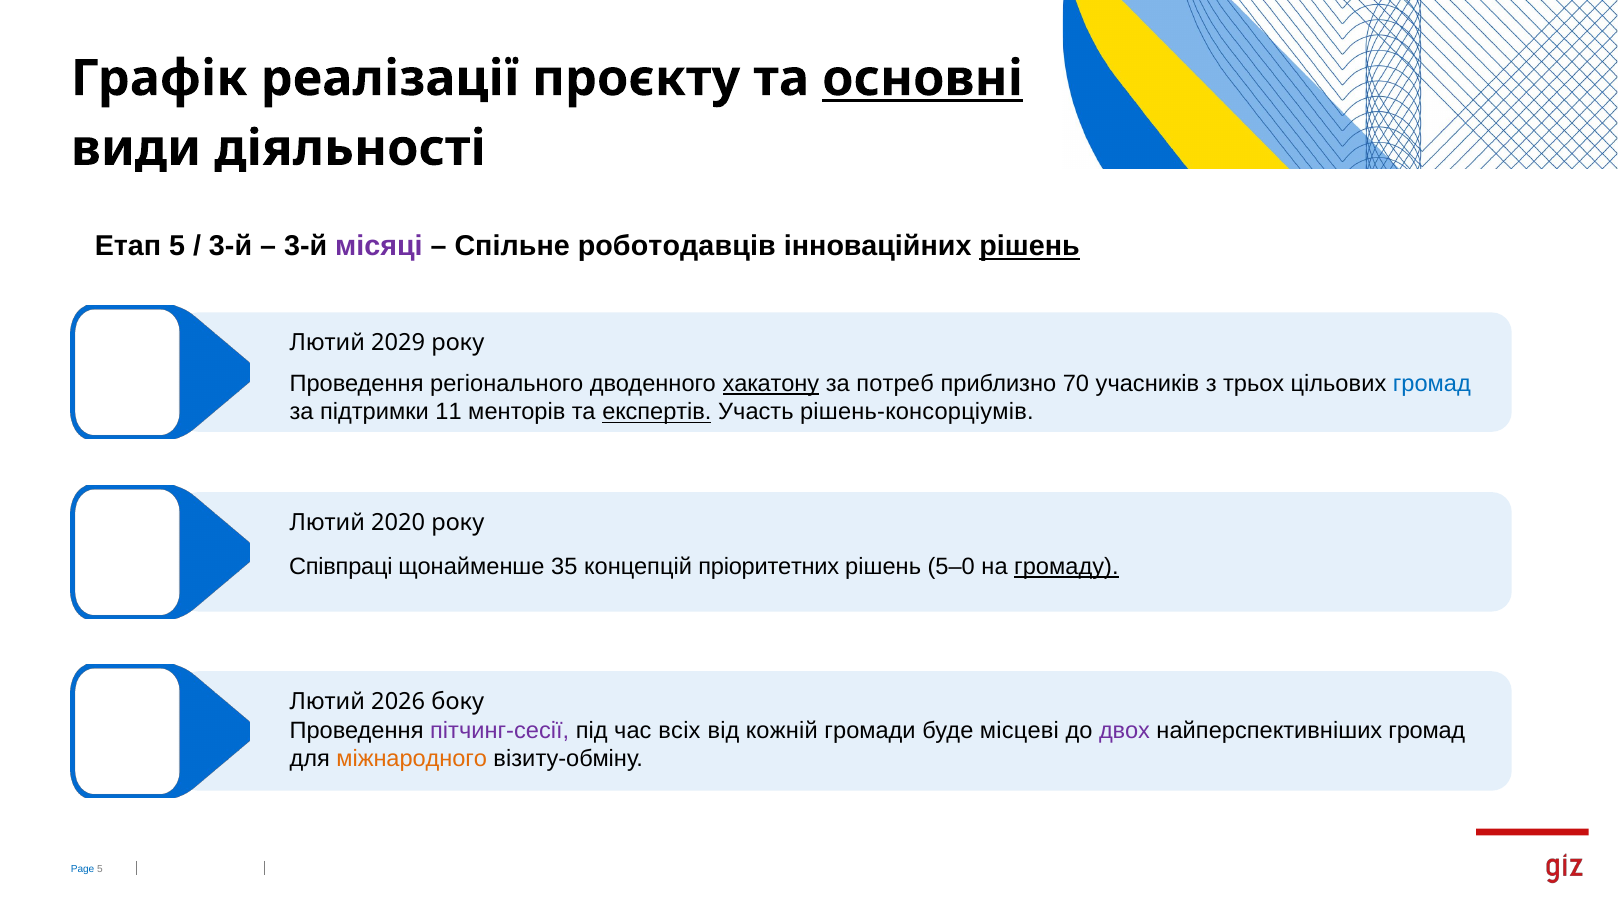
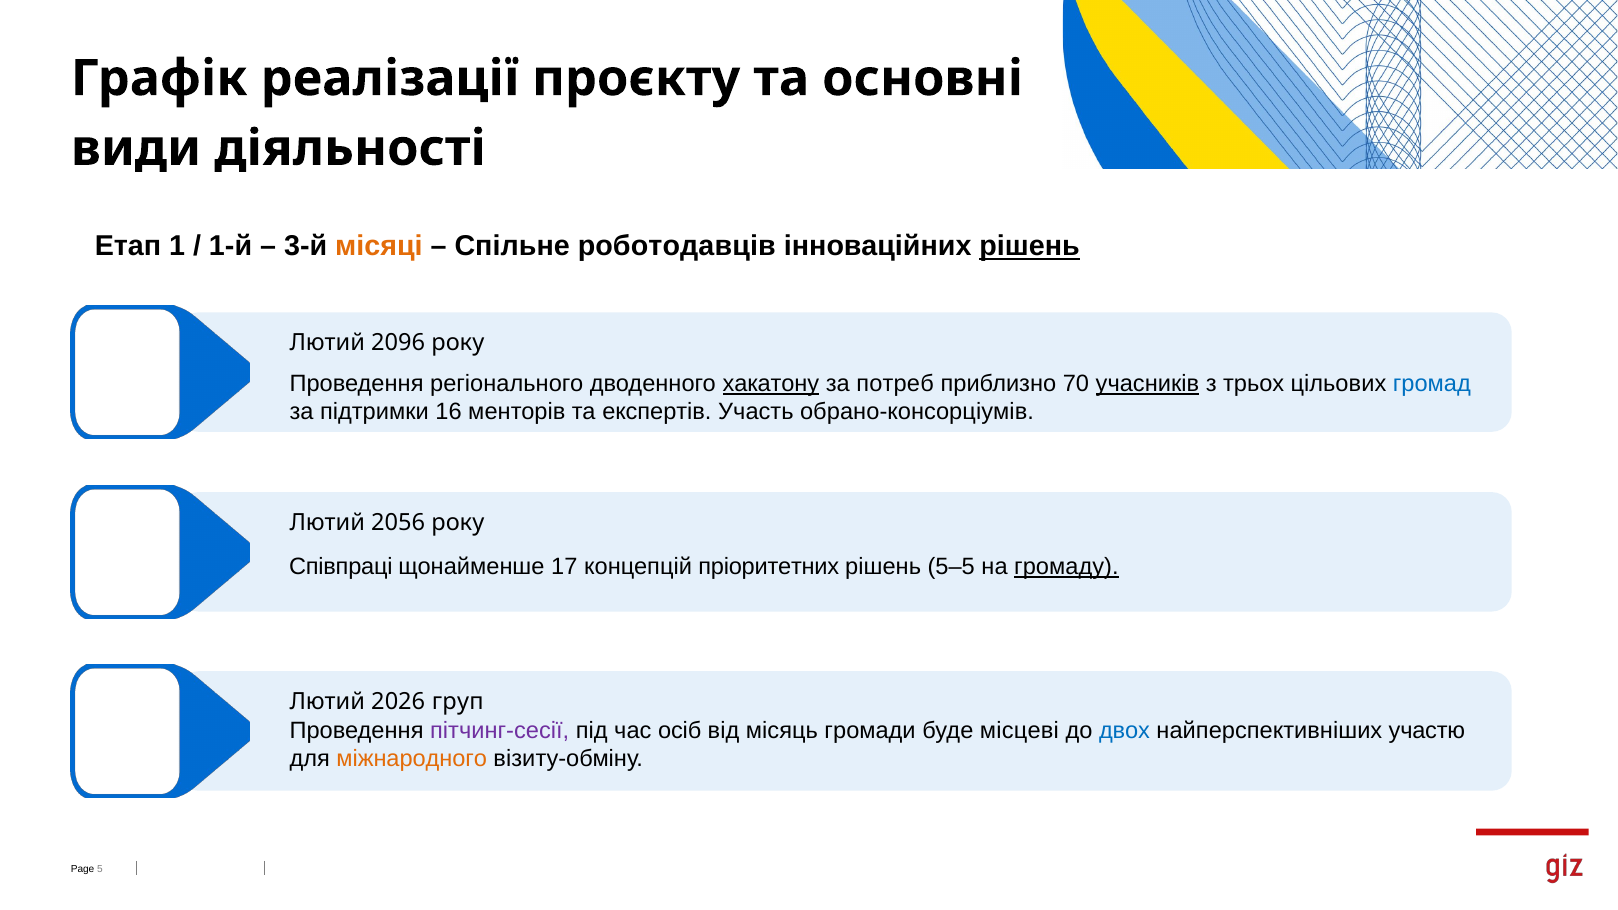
основні underline: present -> none
Етап 5: 5 -> 1
3-й at (231, 247): 3-й -> 1-й
місяці colour: purple -> orange
2029: 2029 -> 2096
учасників underline: none -> present
11: 11 -> 16
експертів underline: present -> none
рішень-консорціумів: рішень-консорціумів -> обрано-консорціумів
2020: 2020 -> 2056
35: 35 -> 17
5–0: 5–0 -> 5–5
боку: боку -> груп
всіх: всіх -> осіб
кожній: кожній -> місяць
двох colour: purple -> blue
найперспективніших громад: громад -> участю
Page colour: blue -> black
